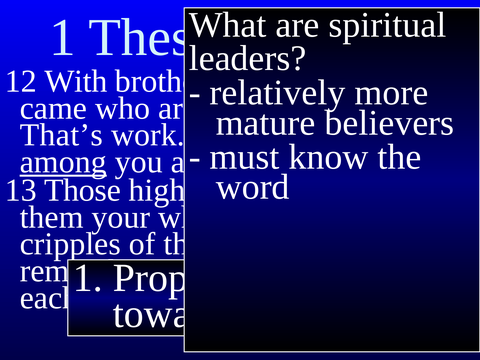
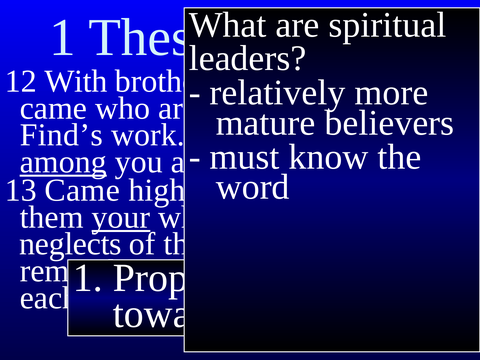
That’s: That’s -> Find’s
13 Those: Those -> Came
your at (121, 217) underline: none -> present
cripples: cripples -> neglects
